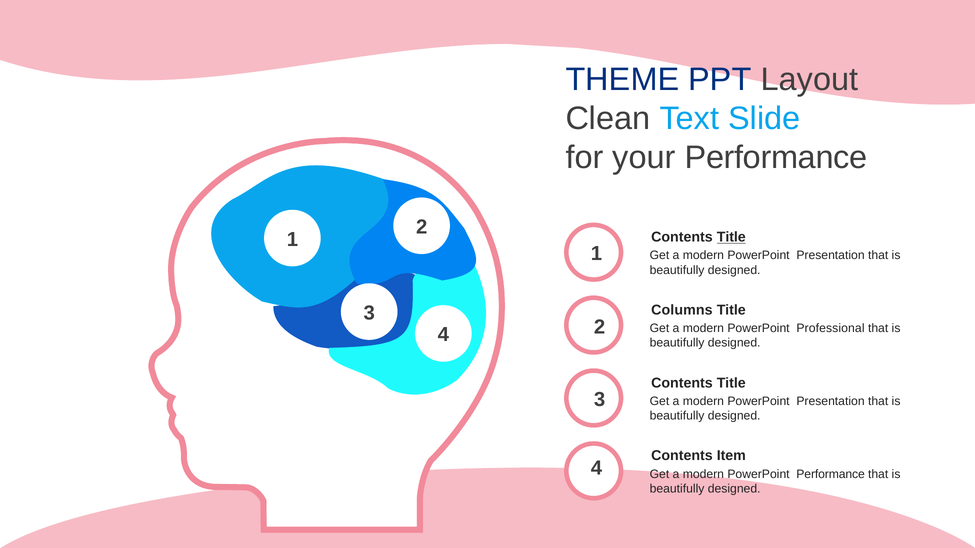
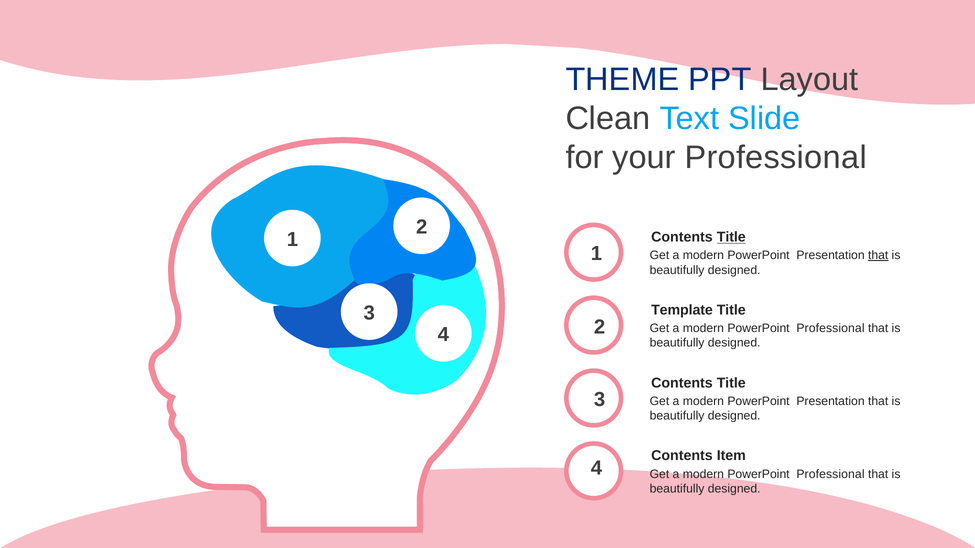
your Performance: Performance -> Professional
that at (878, 256) underline: none -> present
Columns: Columns -> Template
Performance at (831, 474): Performance -> Professional
